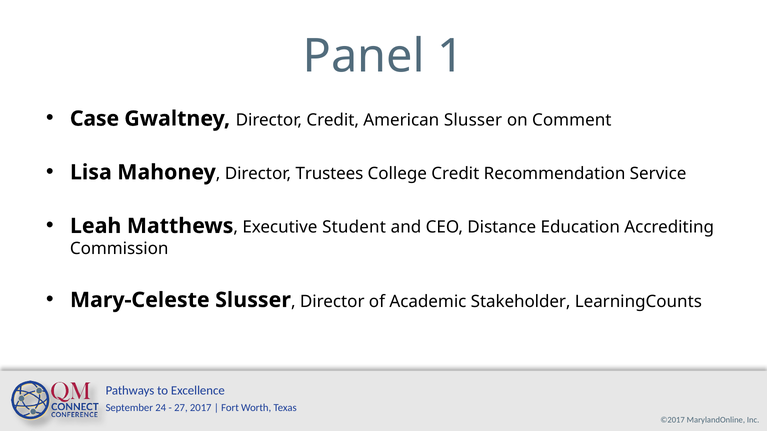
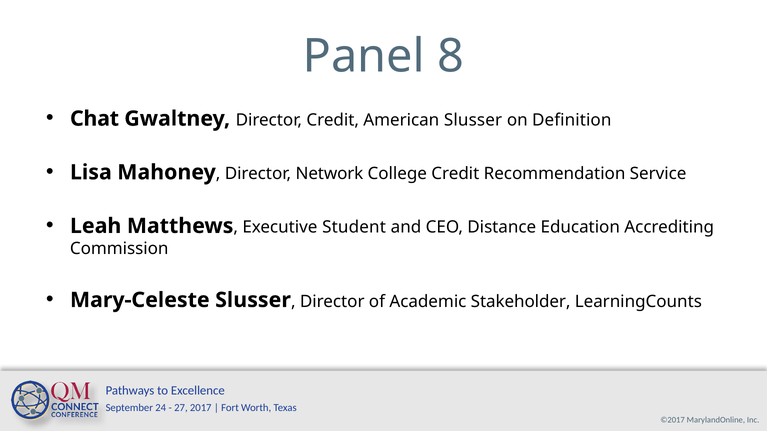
1: 1 -> 8
Case: Case -> Chat
Comment: Comment -> Definition
Trustees: Trustees -> Network
